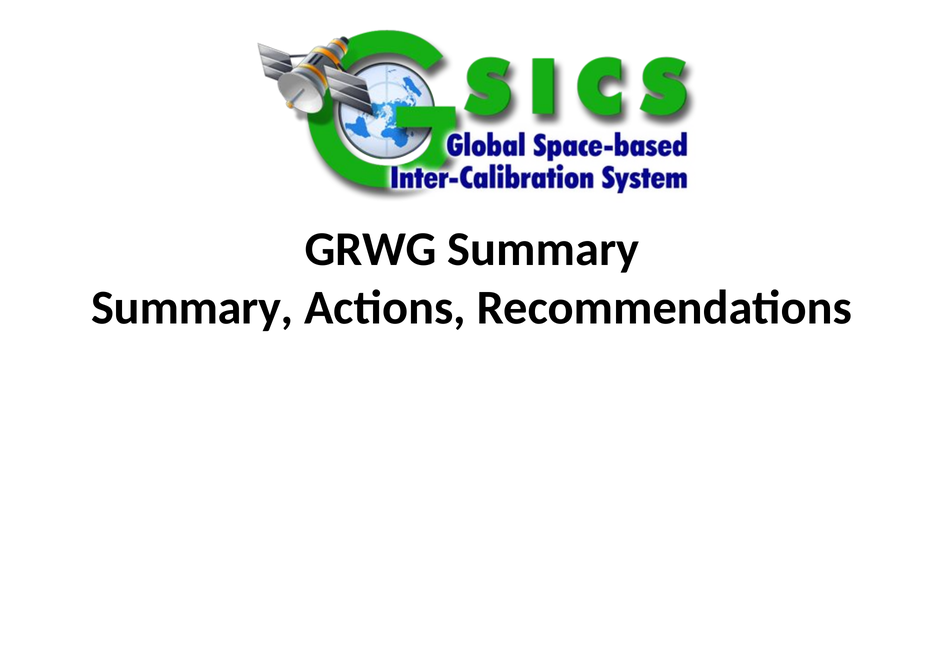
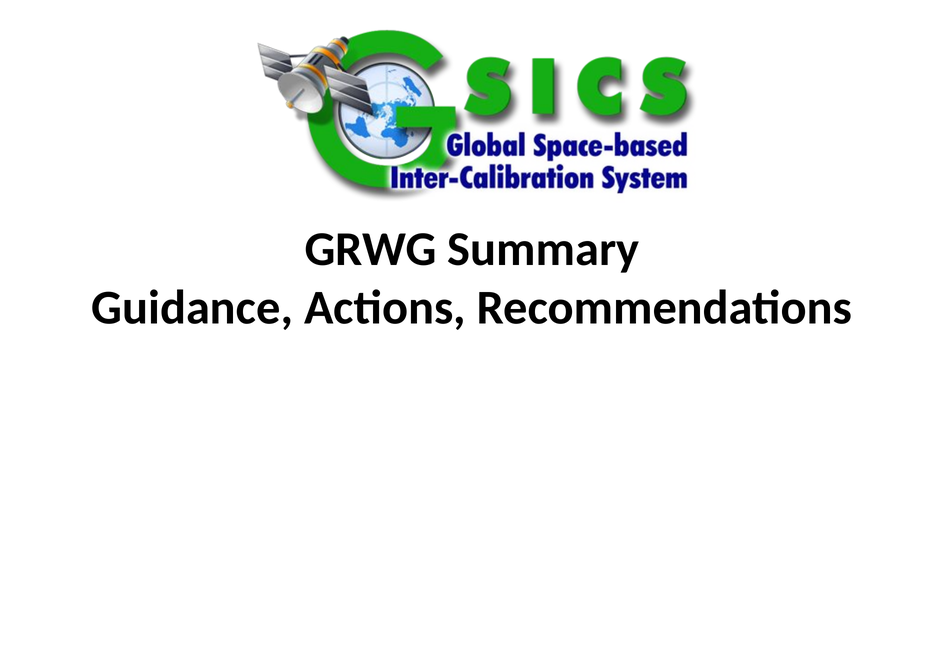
Summary at (192, 308): Summary -> Guidance
